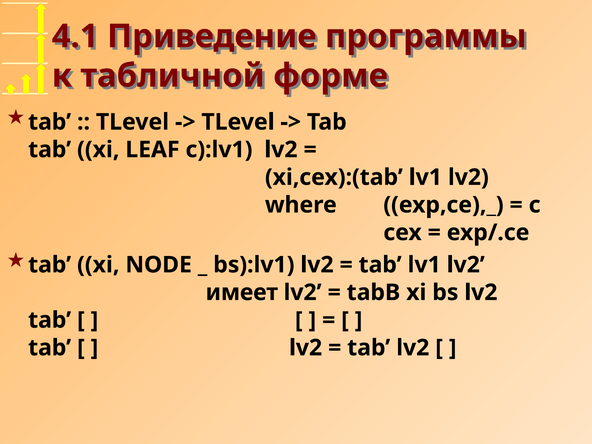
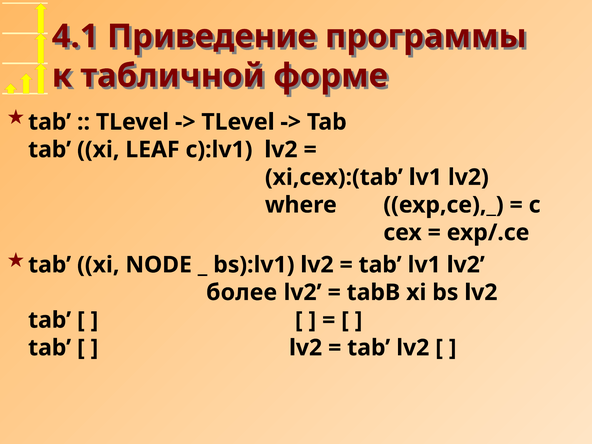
имеет: имеет -> более
